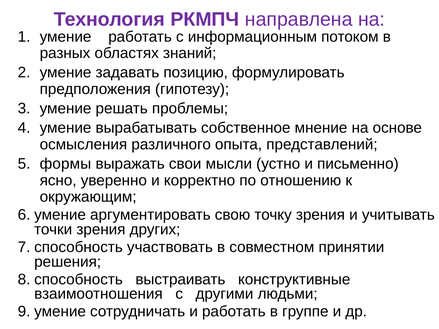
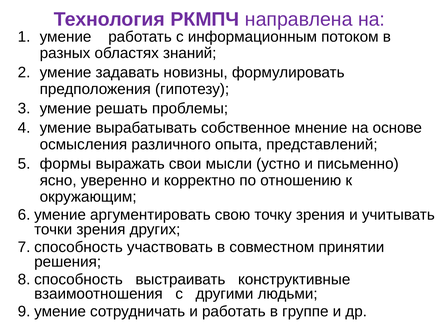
позицию: позицию -> новизны
